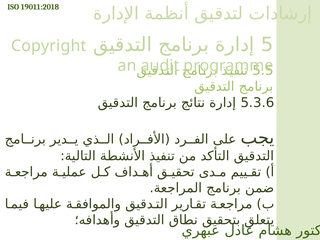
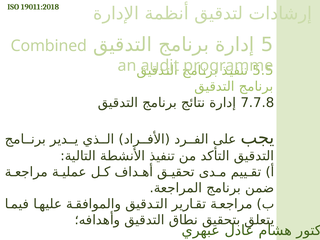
Copyright: Copyright -> Combined
5.3.6: 5.3.6 -> 7.7.8
